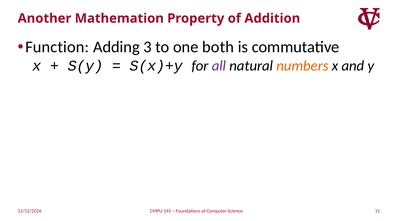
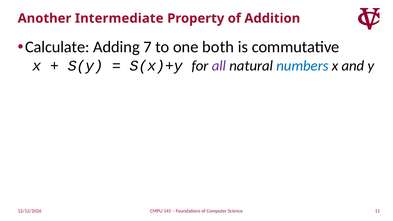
Mathemation: Mathemation -> Intermediate
Function: Function -> Calculate
3: 3 -> 7
numbers colour: orange -> blue
